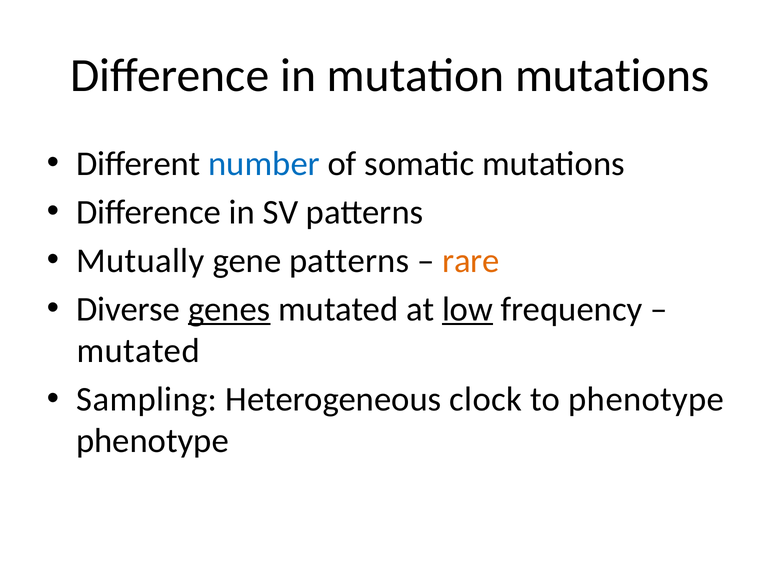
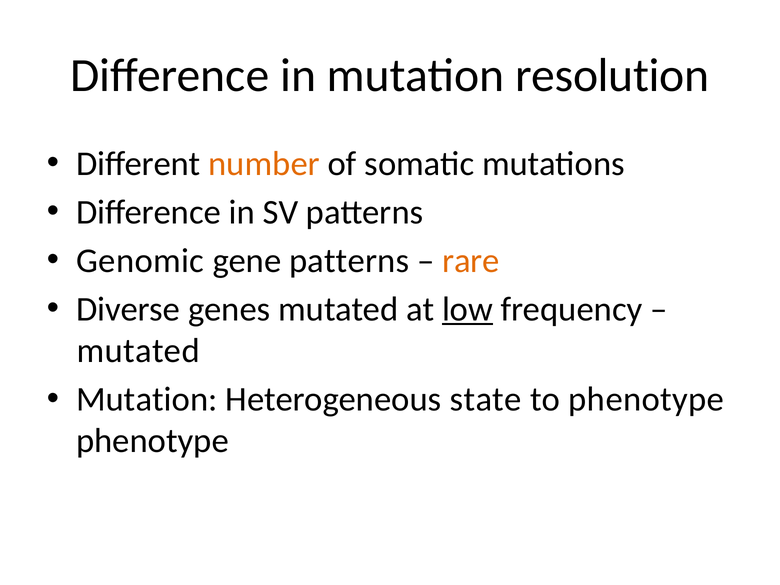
mutation mutations: mutations -> resolution
number colour: blue -> orange
Mutually: Mutually -> Genomic
genes underline: present -> none
Sampling at (147, 399): Sampling -> Mutation
clock: clock -> state
